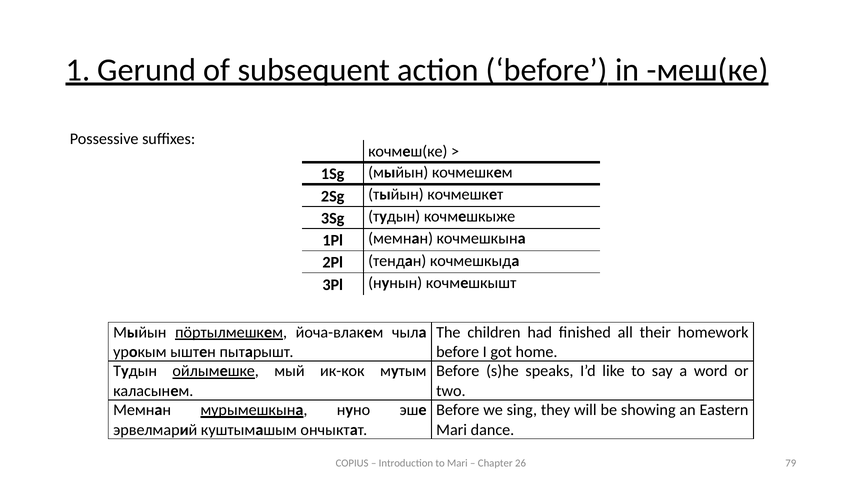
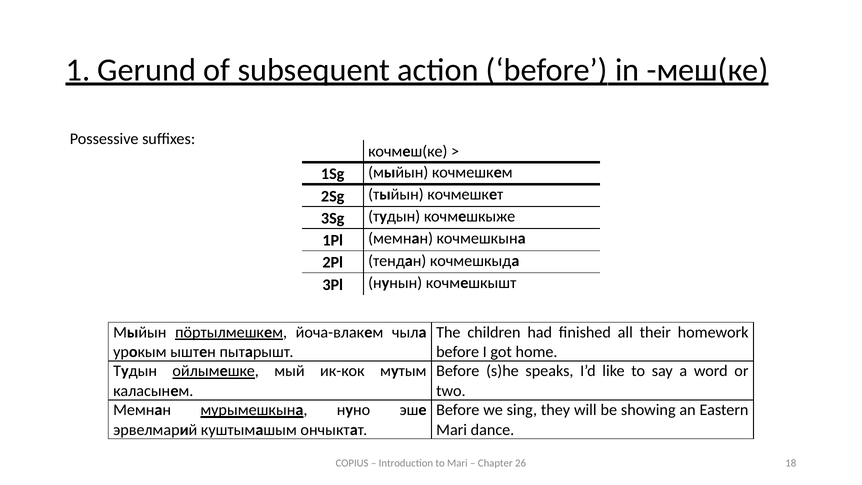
79: 79 -> 18
